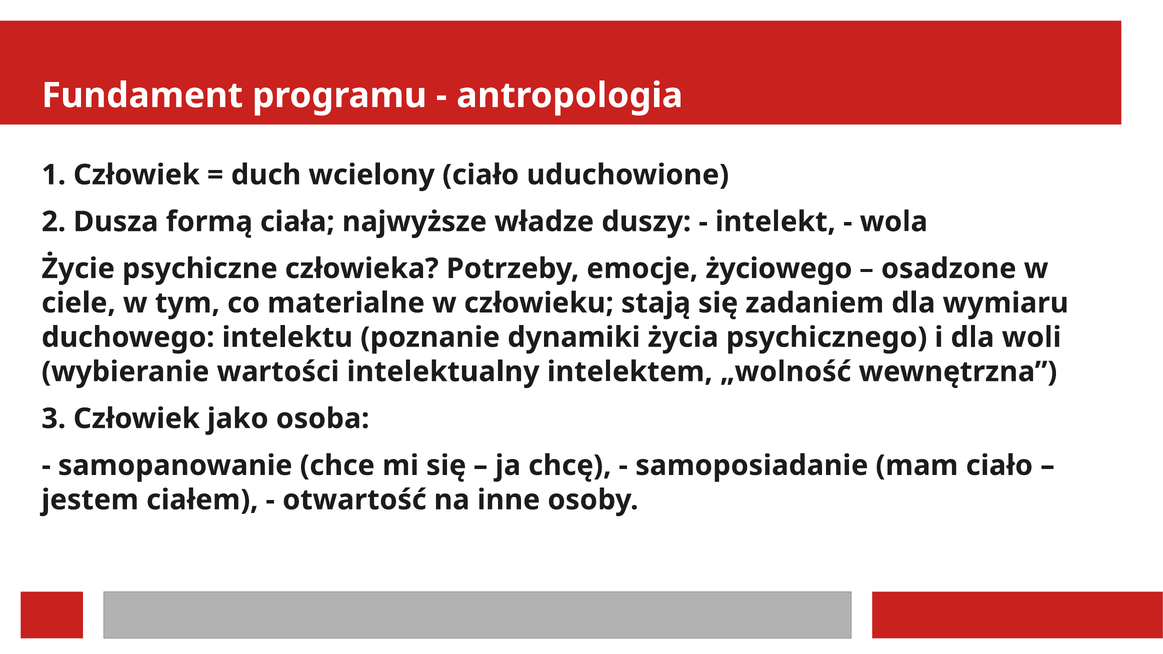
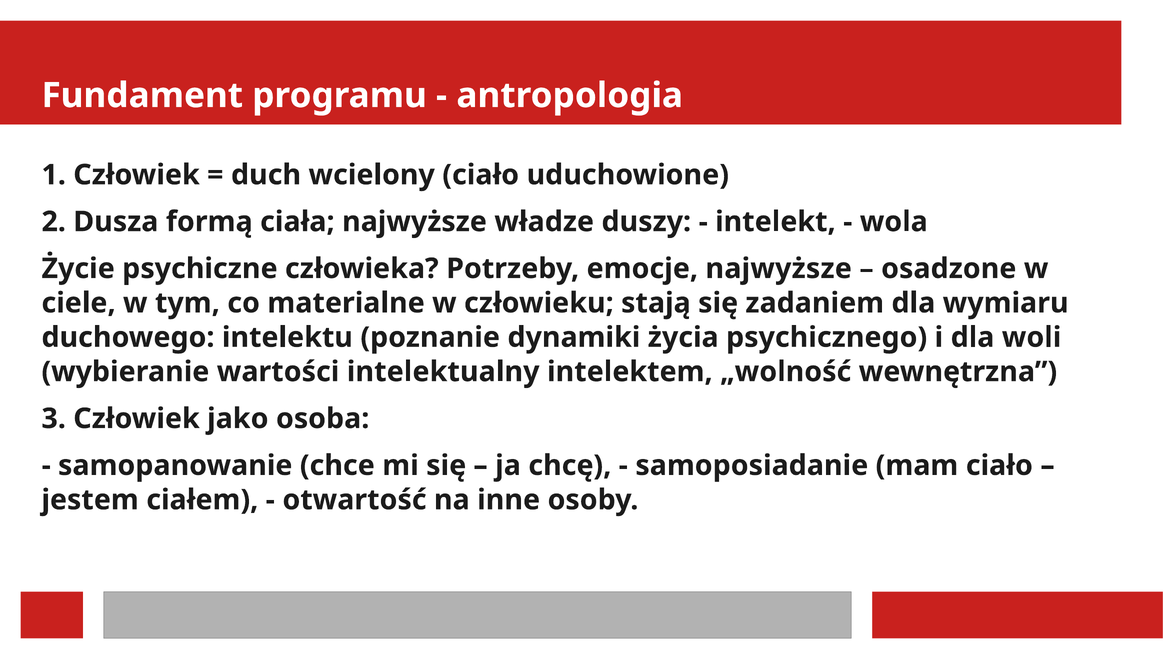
emocje życiowego: życiowego -> najwyższe
